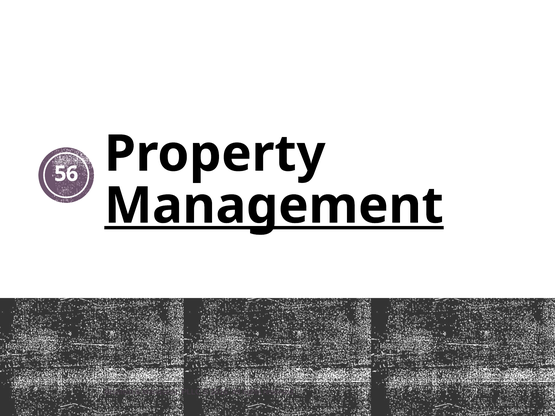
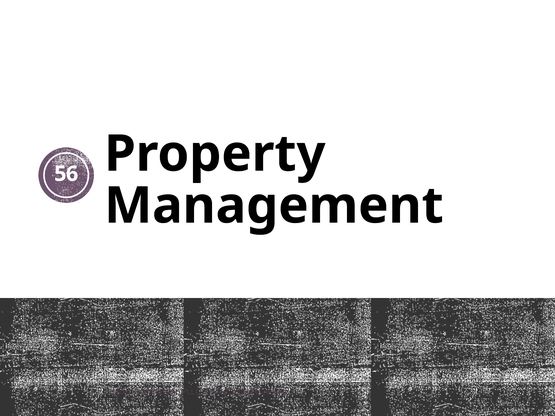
Management underline: present -> none
